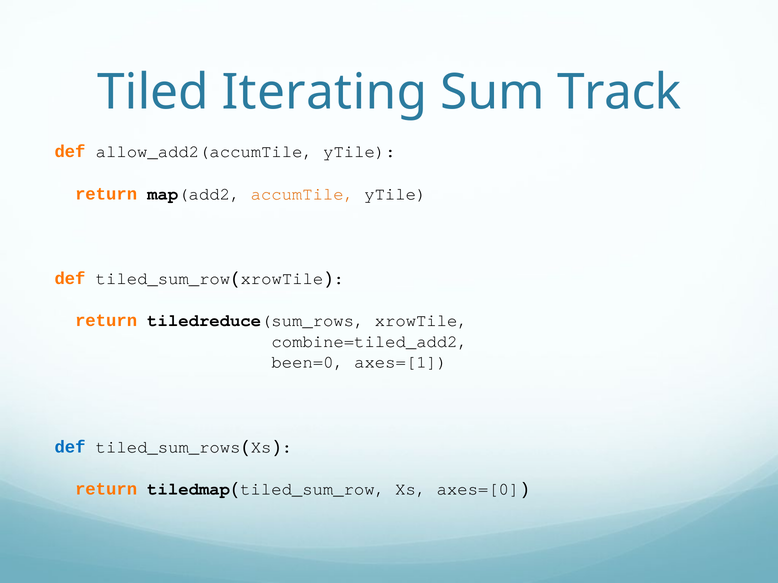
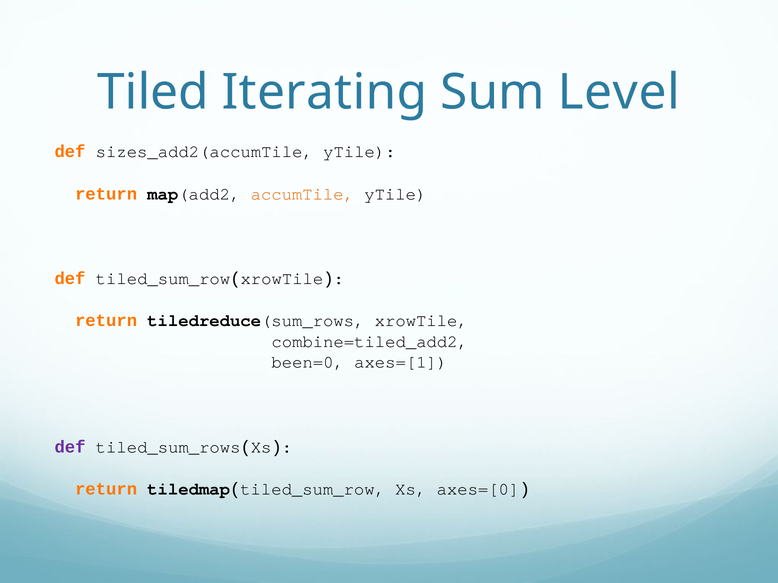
Track: Track -> Level
allow_add2(accumTile: allow_add2(accumTile -> sizes_add2(accumTile
def at (70, 447) colour: blue -> purple
